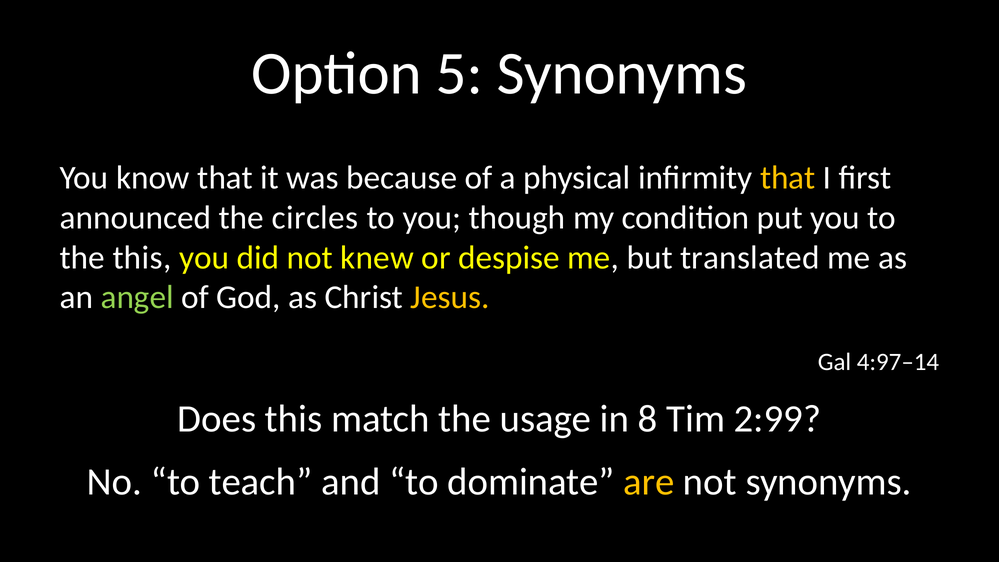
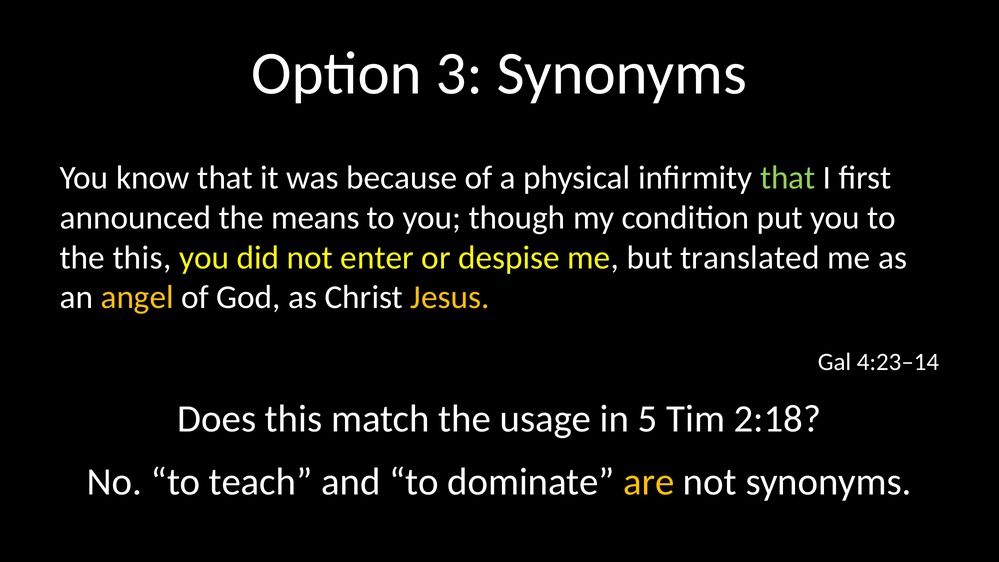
5: 5 -> 3
that at (788, 178) colour: yellow -> light green
circles: circles -> means
knew: knew -> enter
angel colour: light green -> yellow
4:97–14: 4:97–14 -> 4:23–14
8: 8 -> 5
2:99: 2:99 -> 2:18
